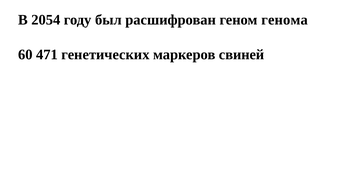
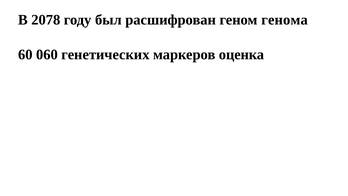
2054: 2054 -> 2078
471: 471 -> 060
свиней: свиней -> оценка
